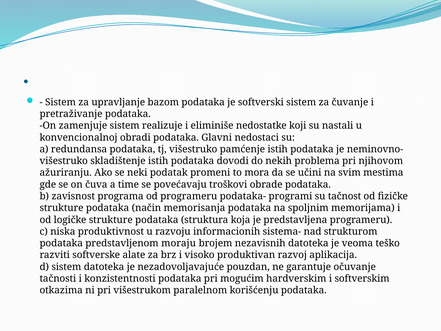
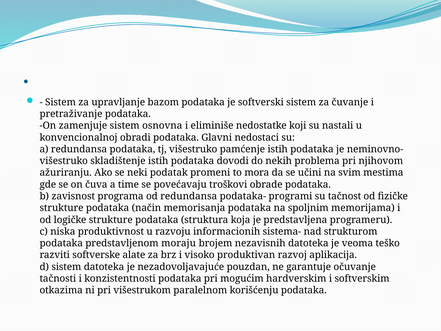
realizuje: realizuje -> osnovna
od programeru: programeru -> redundansa
